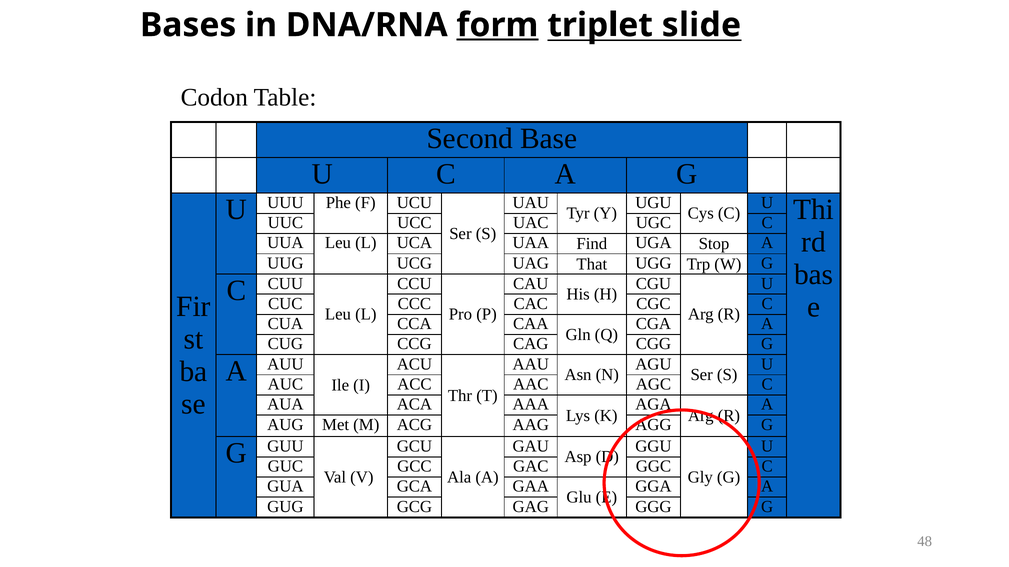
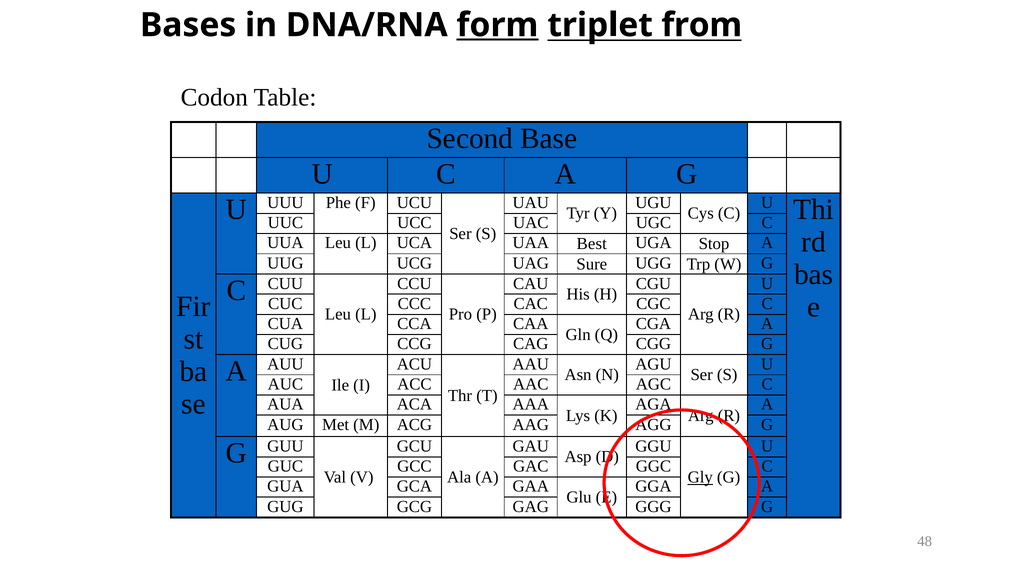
slide: slide -> from
Find: Find -> Best
That: That -> Sure
Gly underline: none -> present
